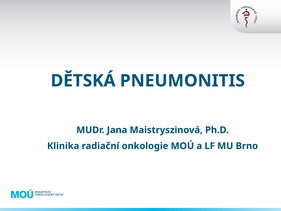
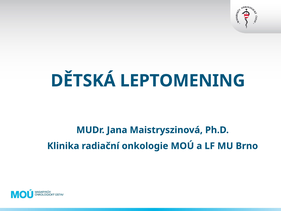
PNEUMONITIS: PNEUMONITIS -> LEPTOMENING
